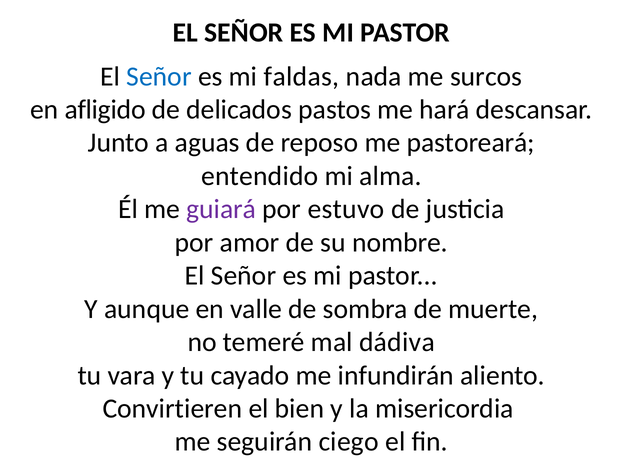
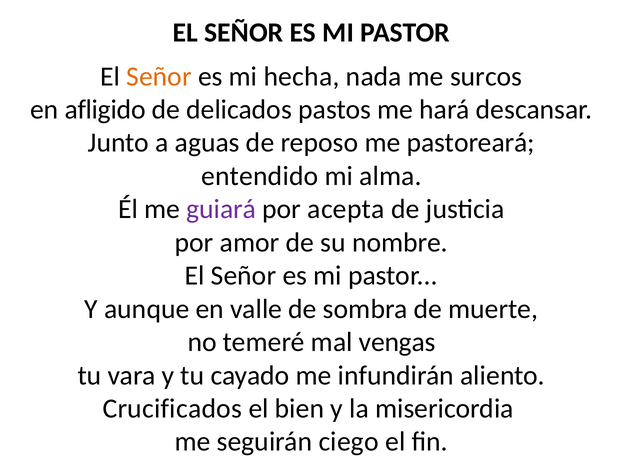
Señor at (159, 76) colour: blue -> orange
faldas: faldas -> hecha
estuvo: estuvo -> acepta
dádiva: dádiva -> vengas
Convirtieren: Convirtieren -> Crucificados
